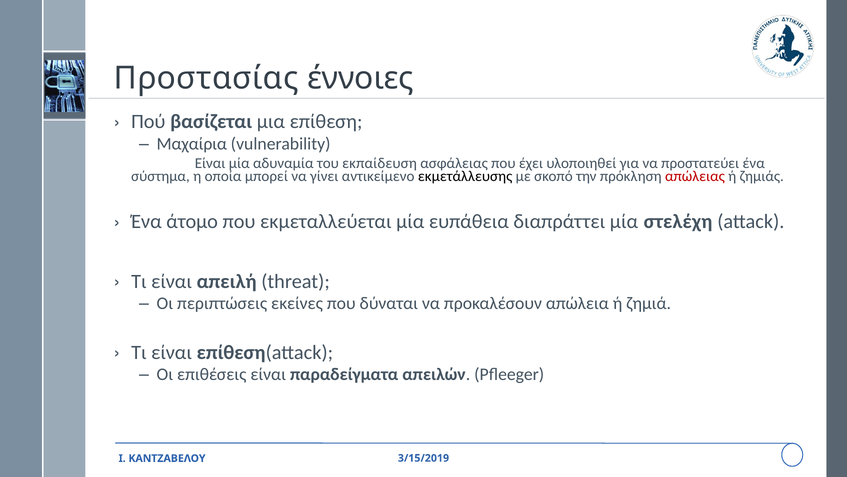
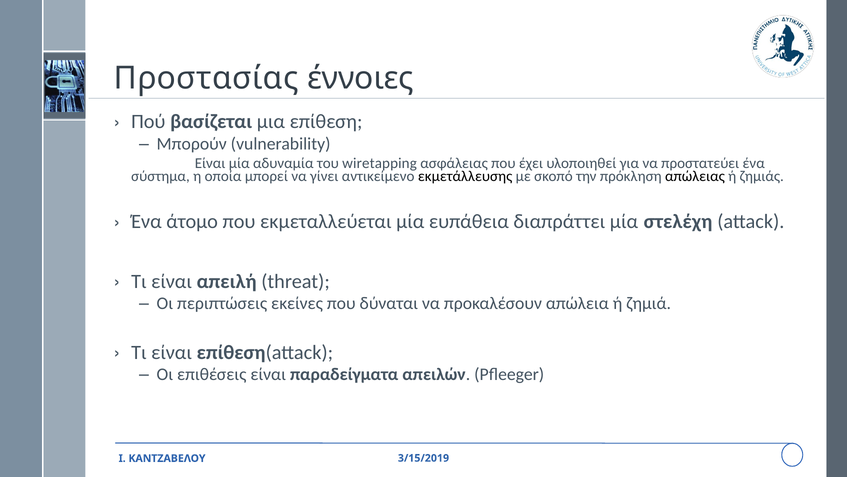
Μαχαίρια: Μαχαίρια -> Μπορούν
εκπαίδευση: εκπαίδευση -> wiretapping
απώλειας colour: red -> black
